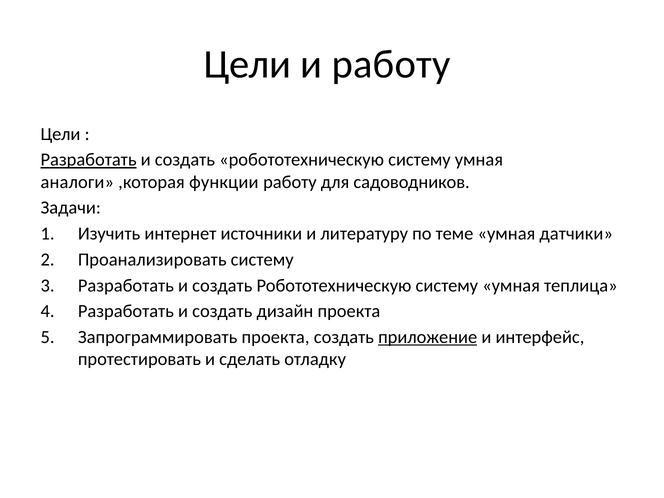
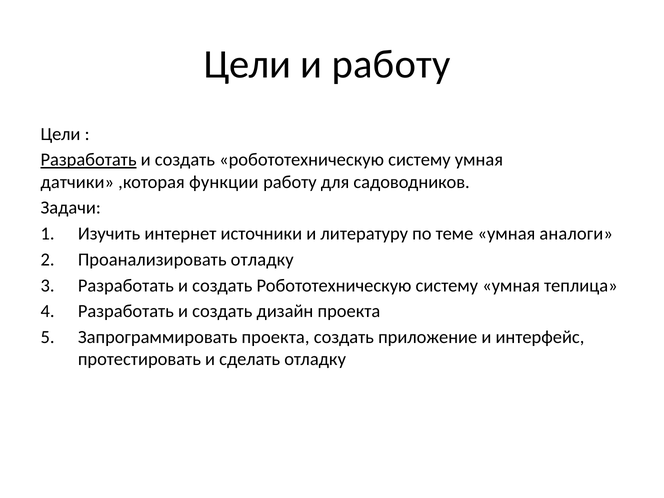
аналоги: аналоги -> датчики
датчики: датчики -> аналоги
Проанализировать систему: систему -> отладку
приложение underline: present -> none
